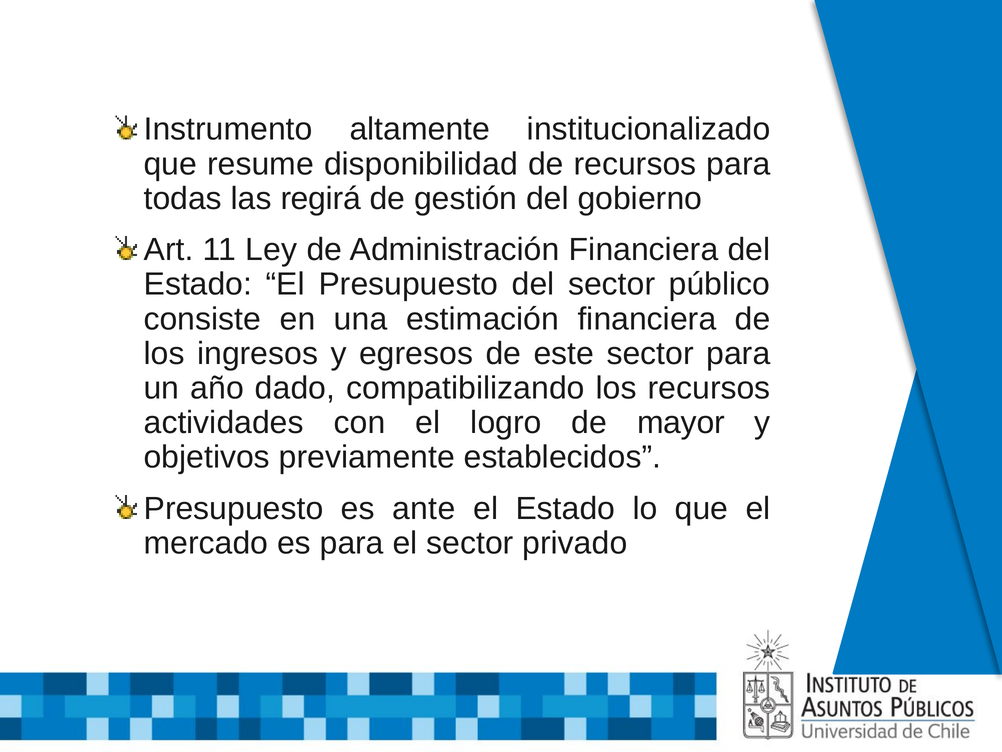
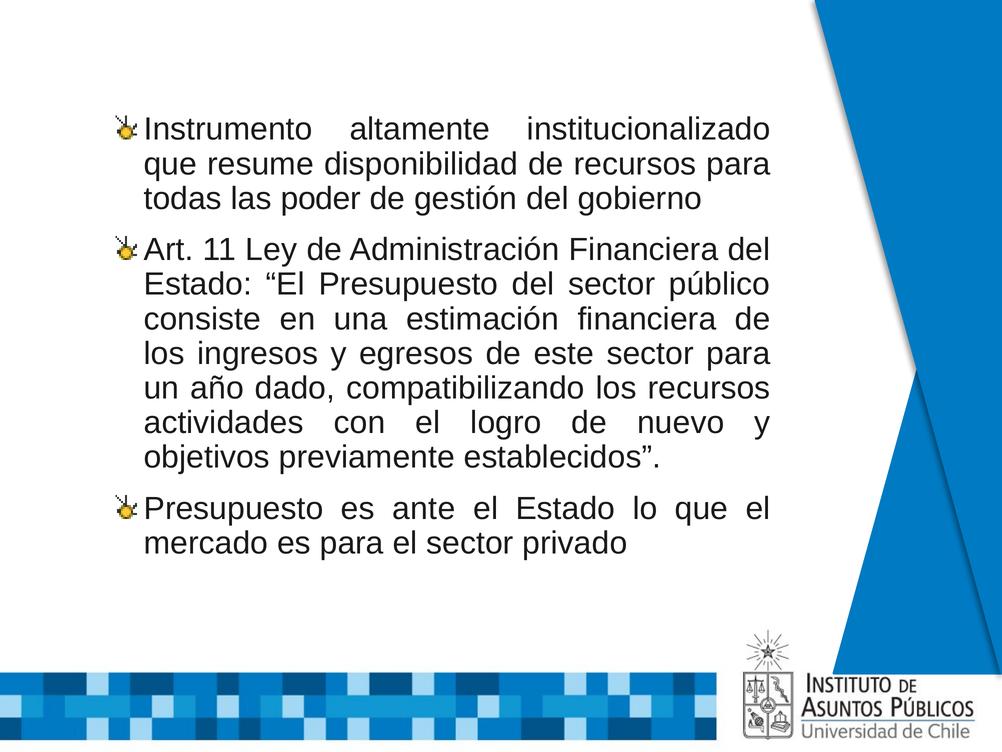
regirá: regirá -> poder
mayor: mayor -> nuevo
